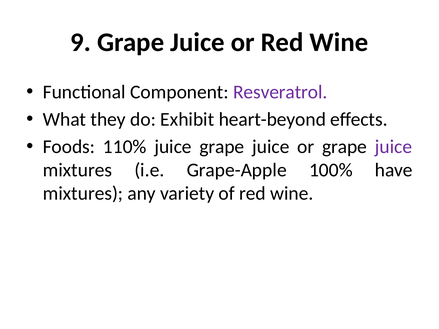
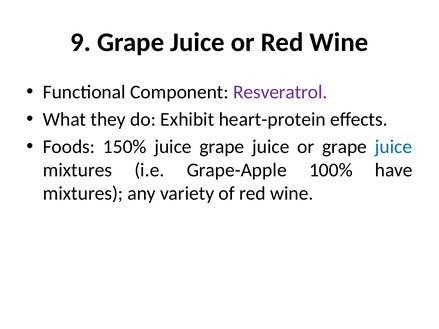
heart-beyond: heart-beyond -> heart-protein
110%: 110% -> 150%
juice at (393, 147) colour: purple -> blue
